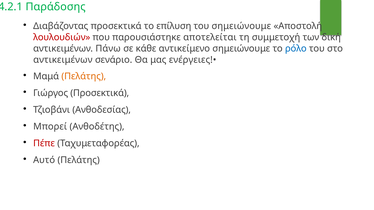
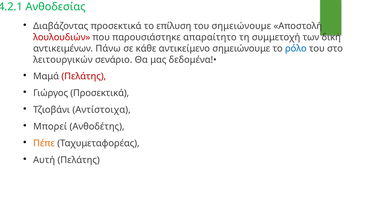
Παράδοσης: Παράδοσης -> Ανθοδεσίας
αποτελείται: αποτελείται -> απαραίτητο
αντικειμένων at (63, 60): αντικειμένων -> λειτουργικών
ενέργειες!•: ενέργειες!• -> δεδομένα!•
Πελάτης at (84, 77) colour: orange -> red
Ανθοδεσίας: Ανθοδεσίας -> Αντίστοιχα
Πέπε colour: red -> orange
Αυτό: Αυτό -> Αυτή
